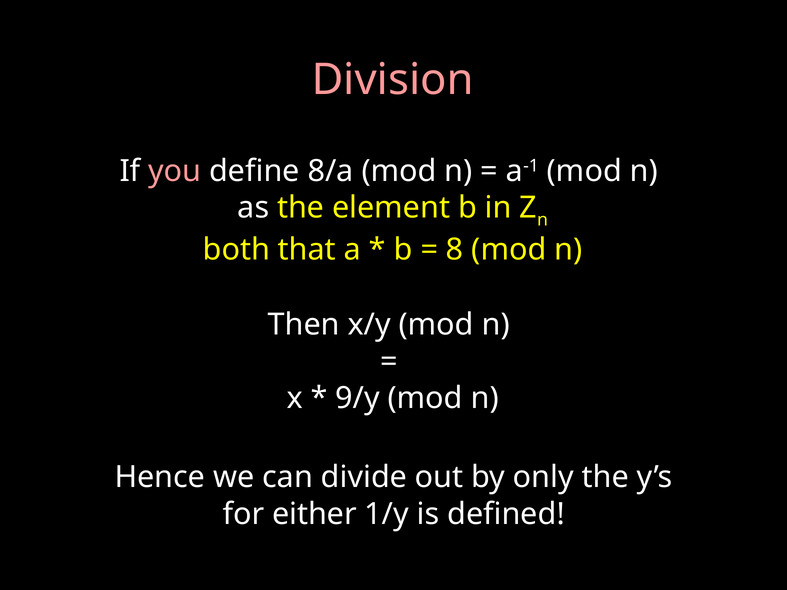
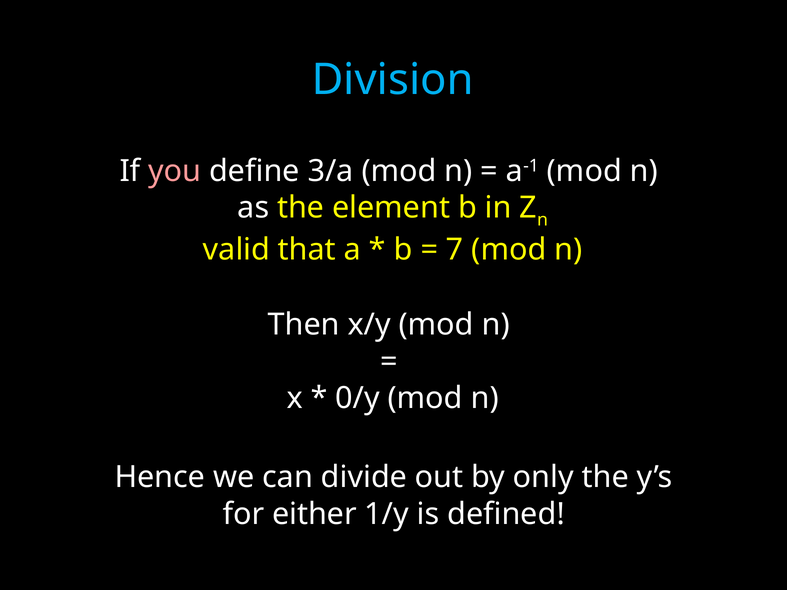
Division colour: pink -> light blue
8/a: 8/a -> 3/a
both: both -> valid
8: 8 -> 7
9/y: 9/y -> 0/y
